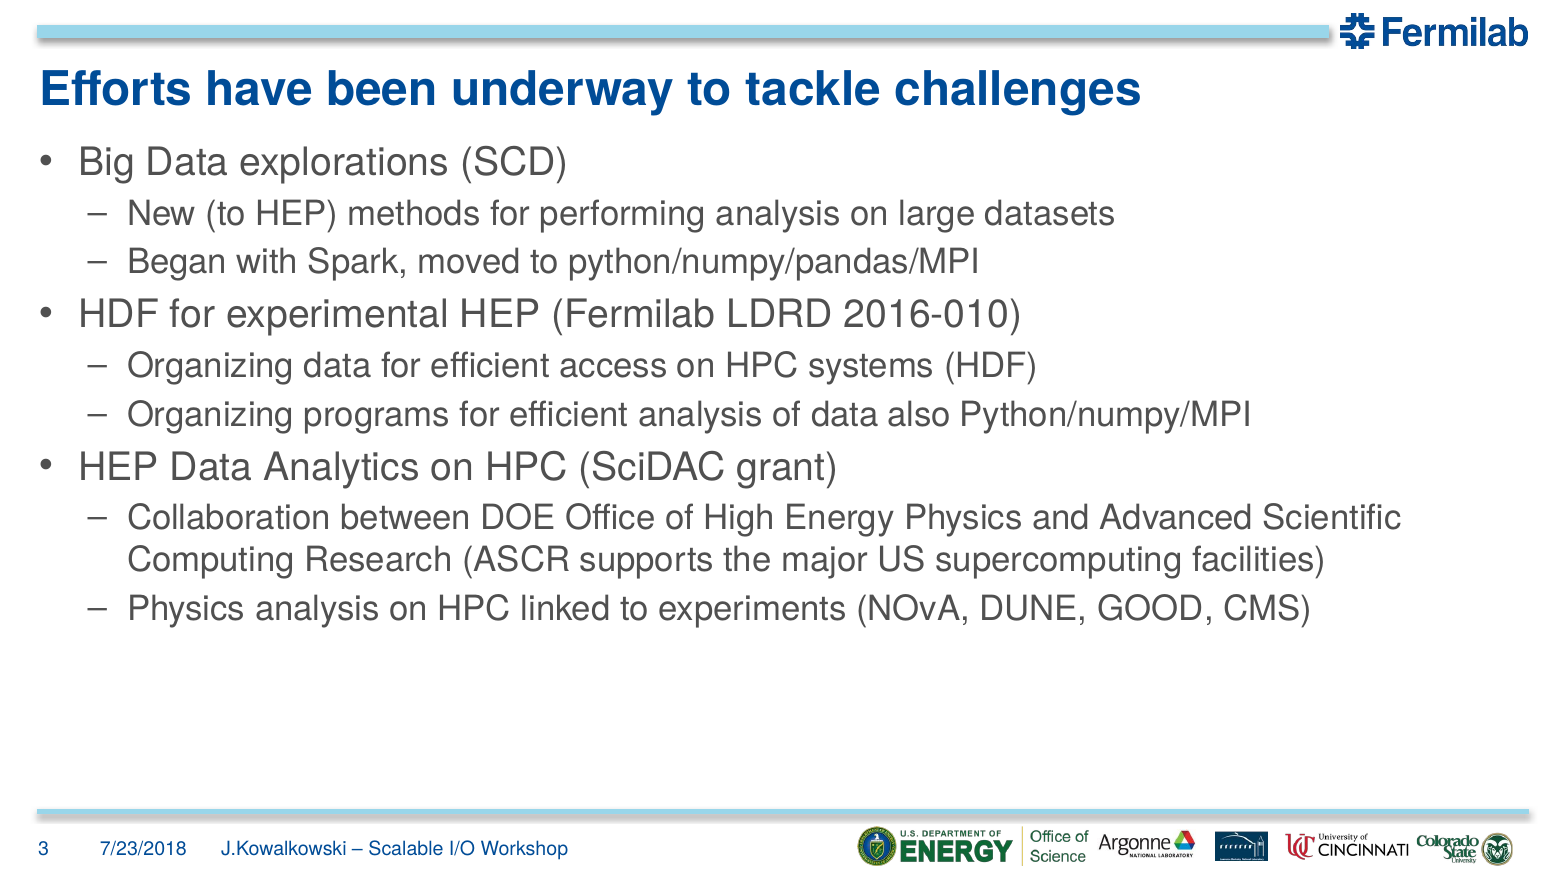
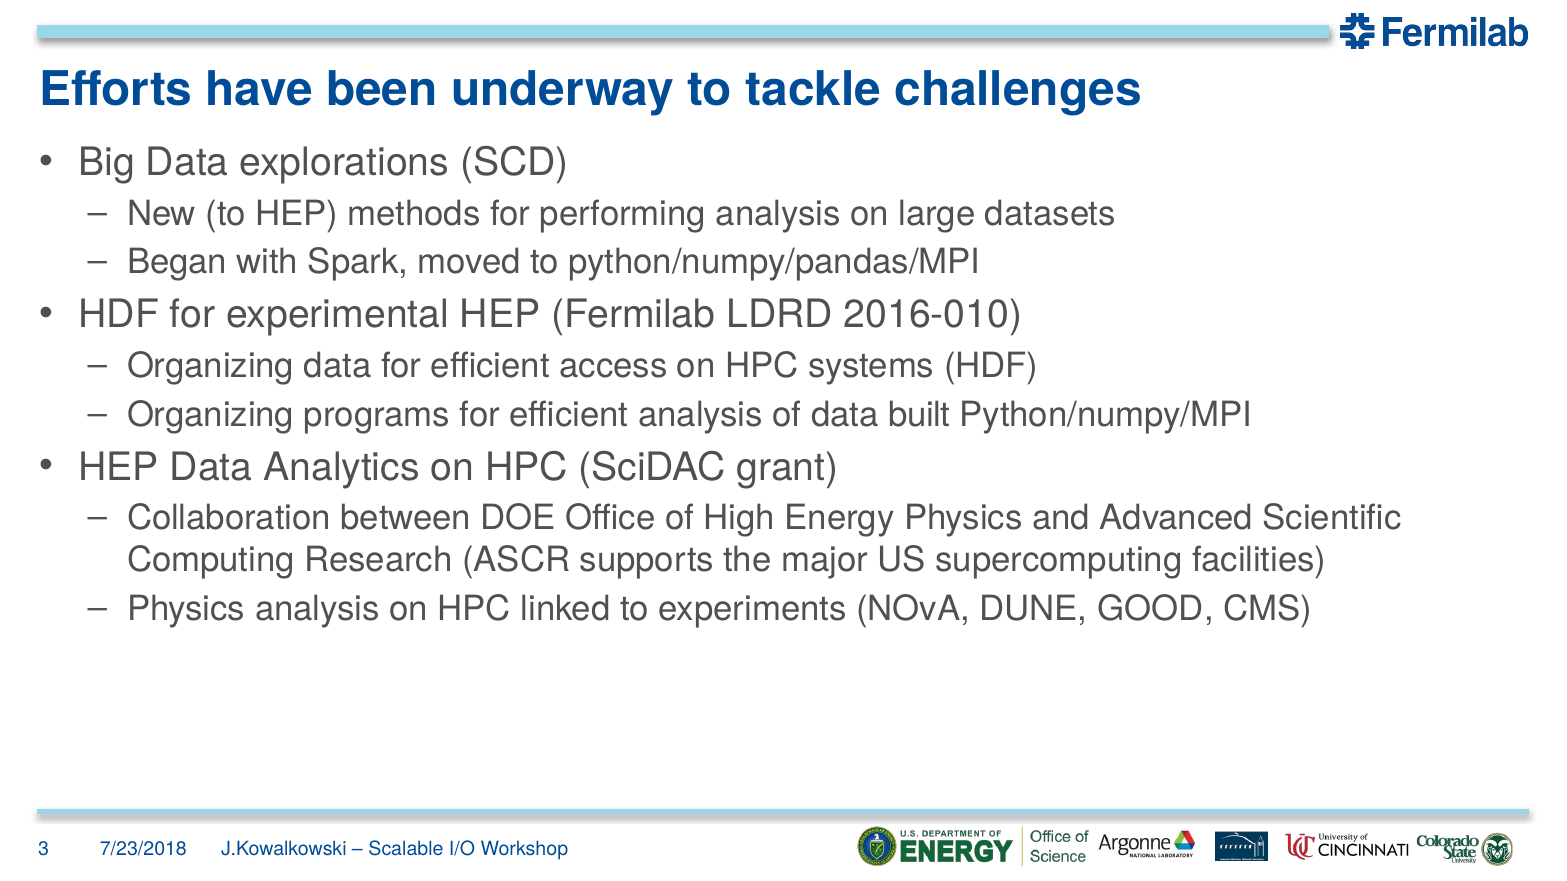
also: also -> built
